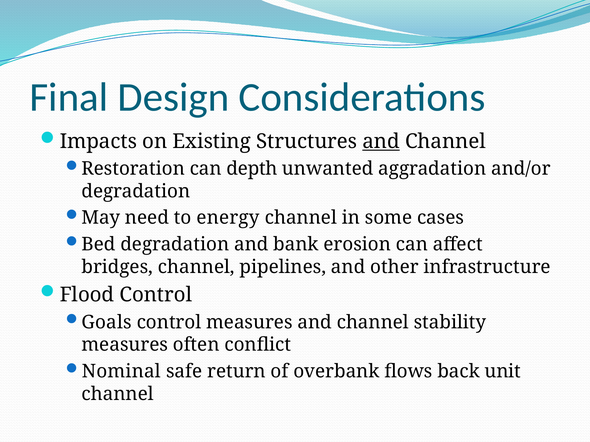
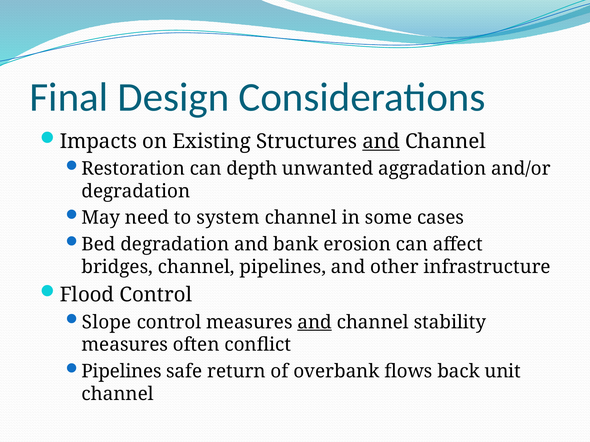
energy: energy -> system
Goals: Goals -> Slope
and at (315, 323) underline: none -> present
Nominal at (121, 372): Nominal -> Pipelines
